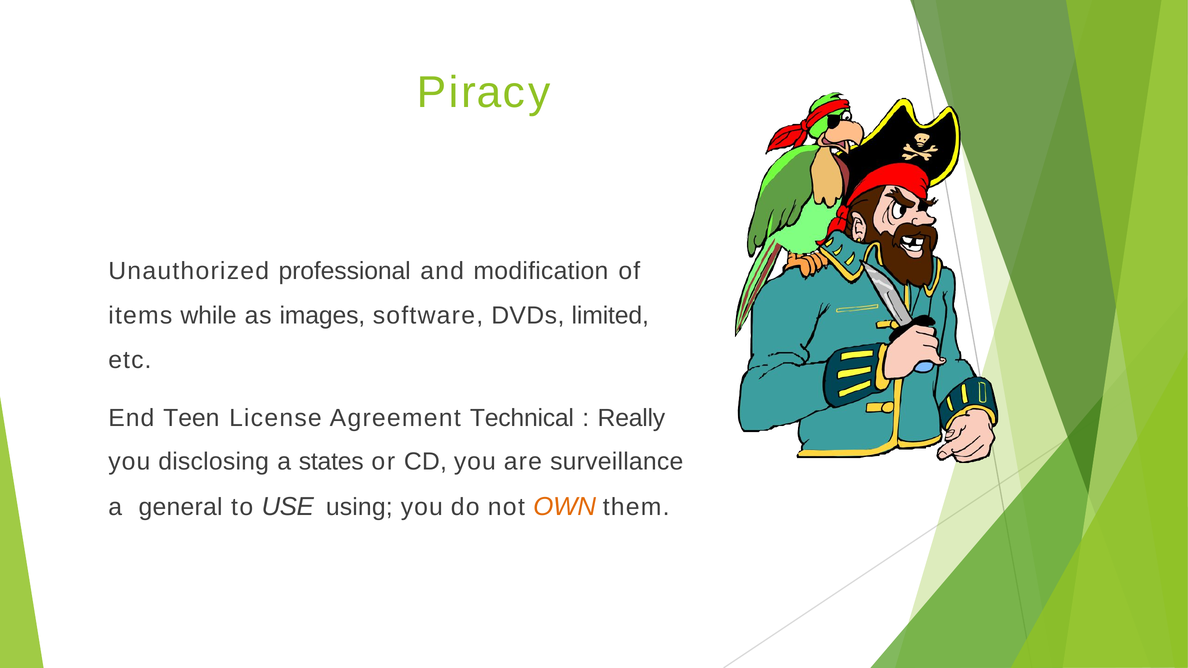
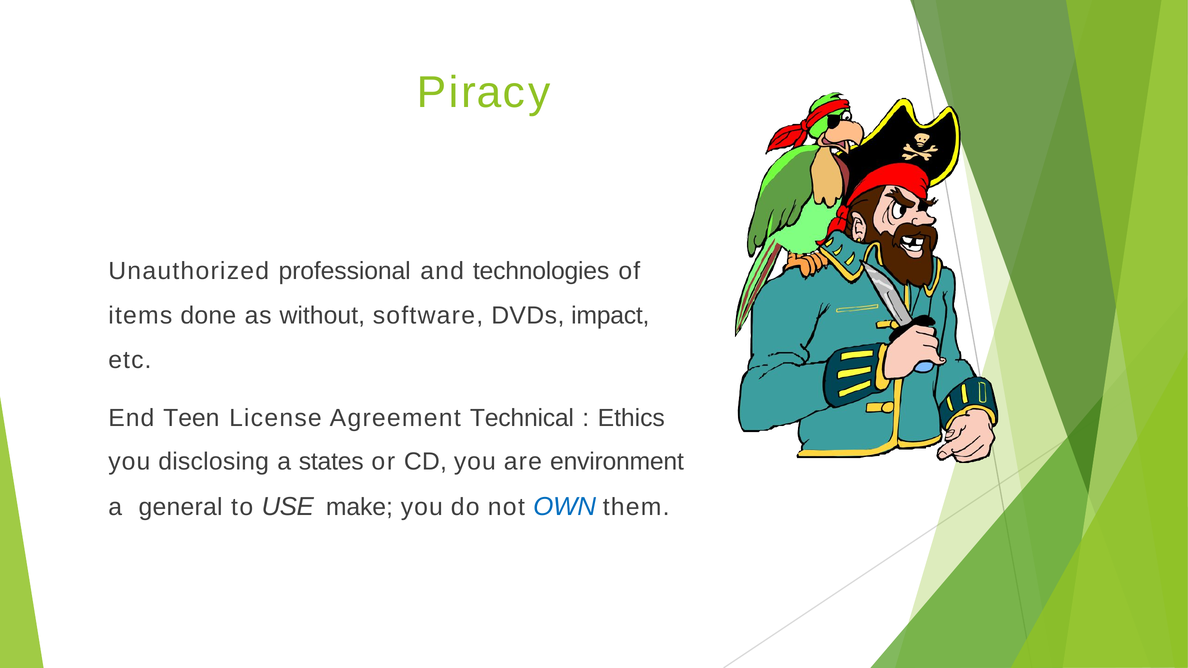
modification: modification -> technologies
while: while -> done
images: images -> without
limited: limited -> impact
Really: Really -> Ethics
surveillance: surveillance -> environment
using: using -> make
OWN colour: orange -> blue
